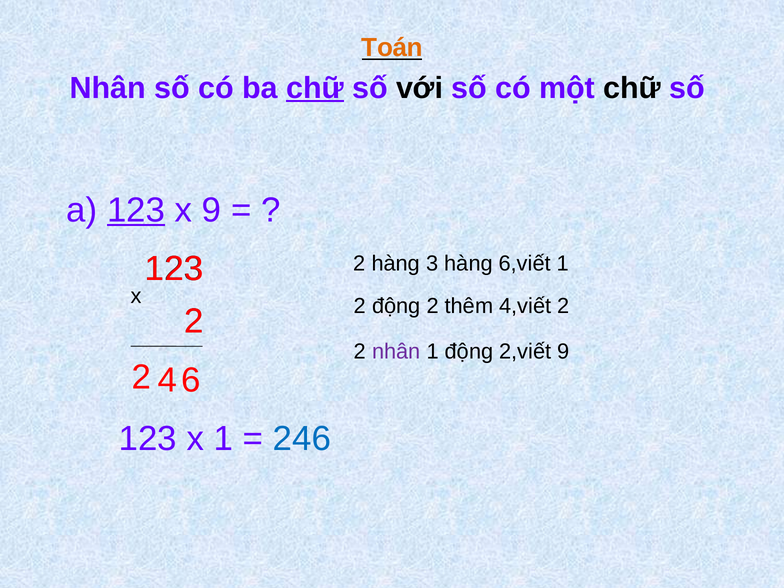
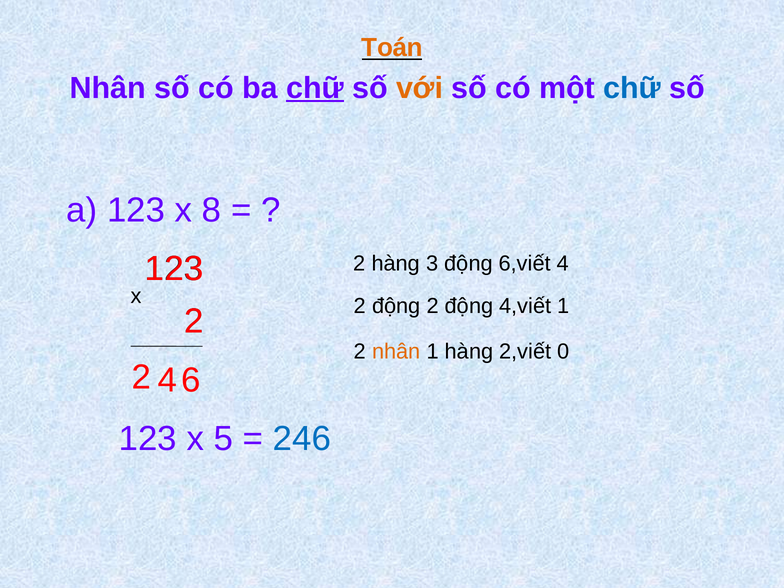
với colour: black -> orange
chữ at (632, 88) colour: black -> blue
123 at (136, 210) underline: present -> none
x 9: 9 -> 8
3 hàng: hàng -> động
6,viết 1: 1 -> 4
thêm at (469, 306): thêm -> động
4,viết 2: 2 -> 1
nhân at (396, 352) colour: purple -> orange
1 động: động -> hàng
2,viết 9: 9 -> 0
x 1: 1 -> 5
